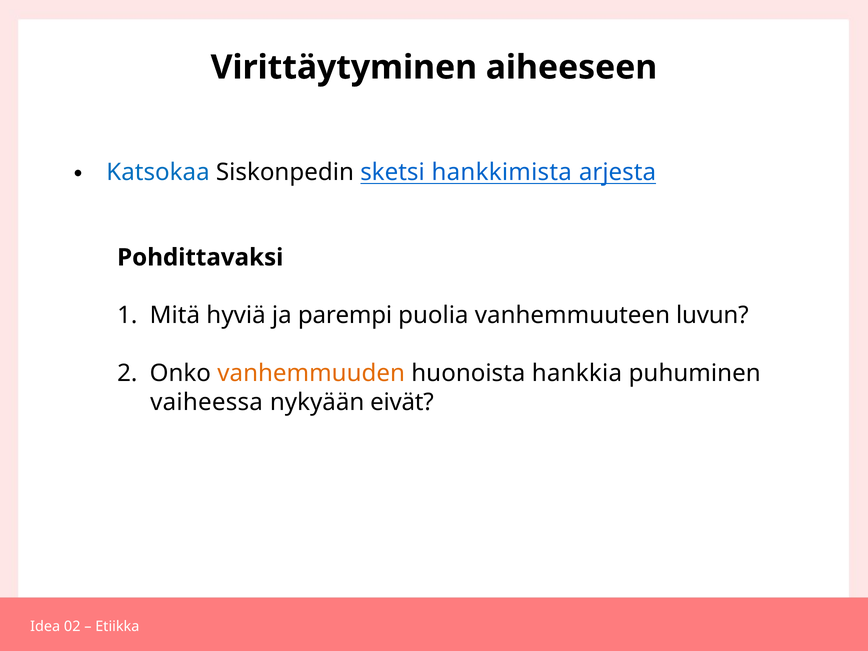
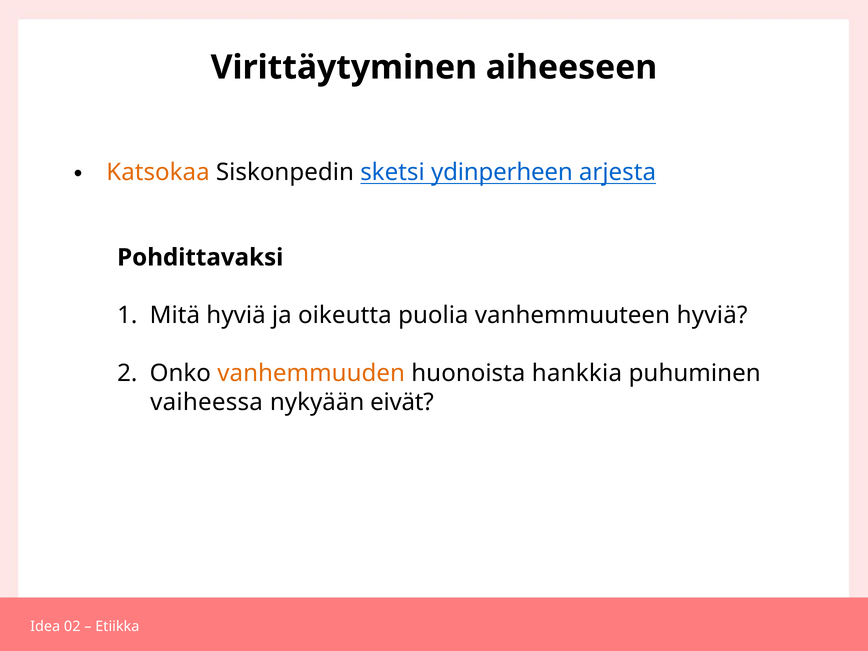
Katsokaa colour: blue -> orange
hankkimista: hankkimista -> ydinperheen
parempi: parempi -> oikeutta
vanhemmuuteen luvun: luvun -> hyviä
